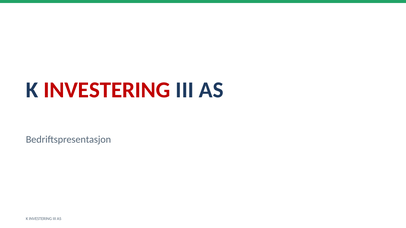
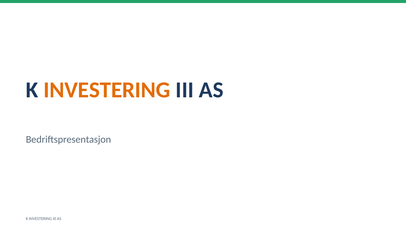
INVESTERING at (107, 90) colour: red -> orange
